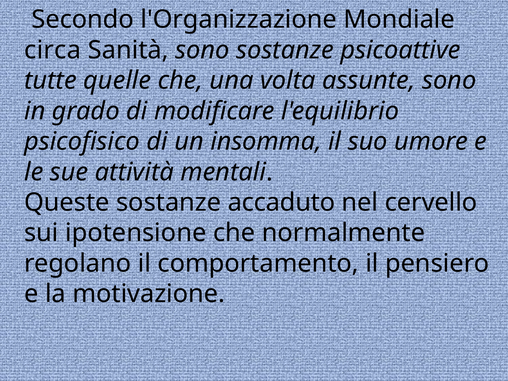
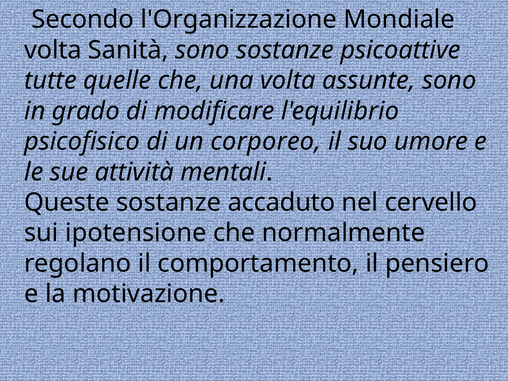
circa at (53, 50): circa -> volta
insomma: insomma -> corporeo
